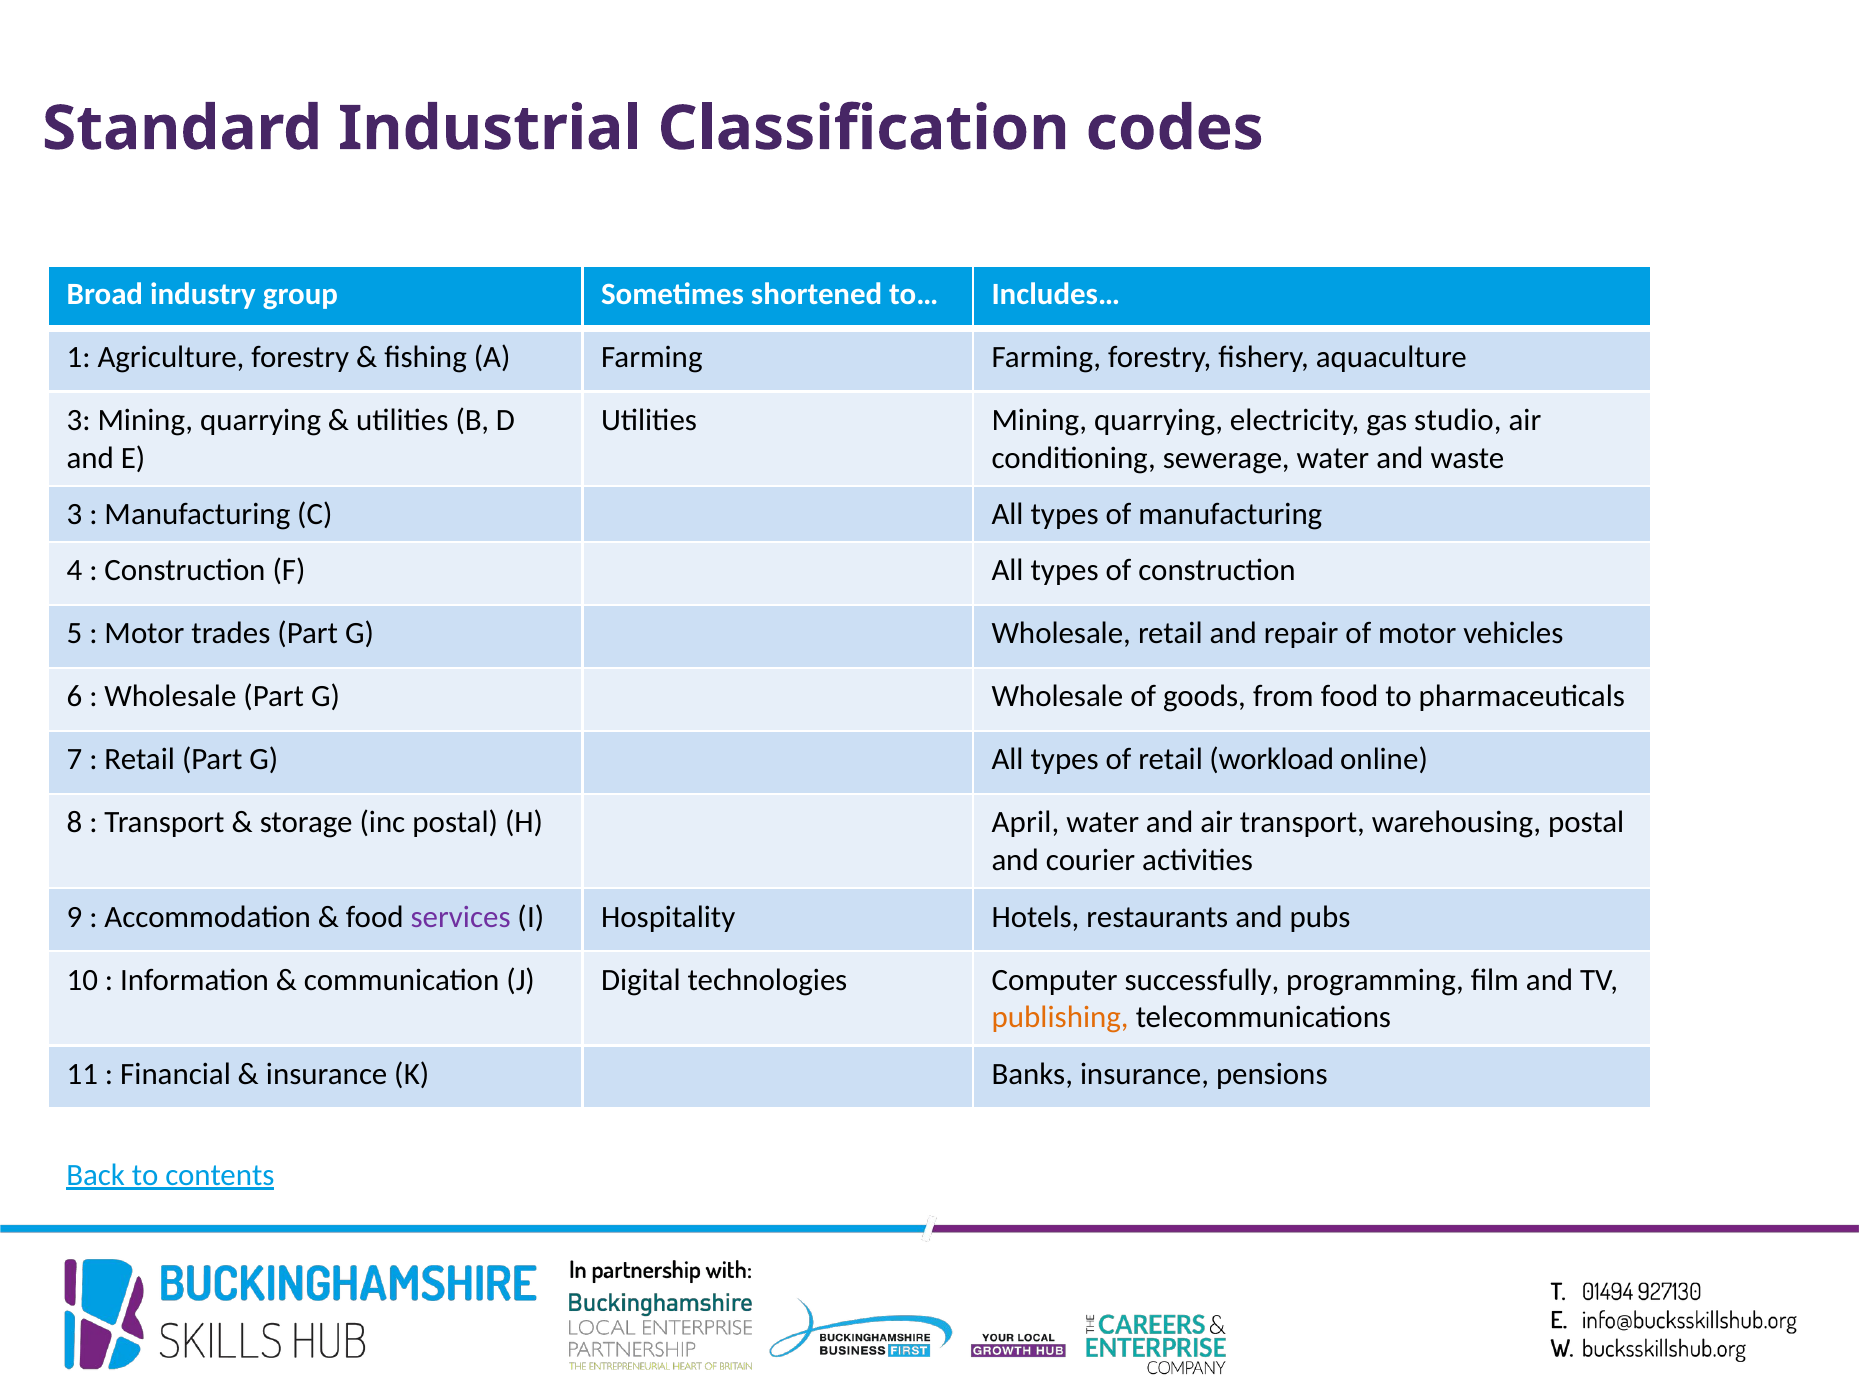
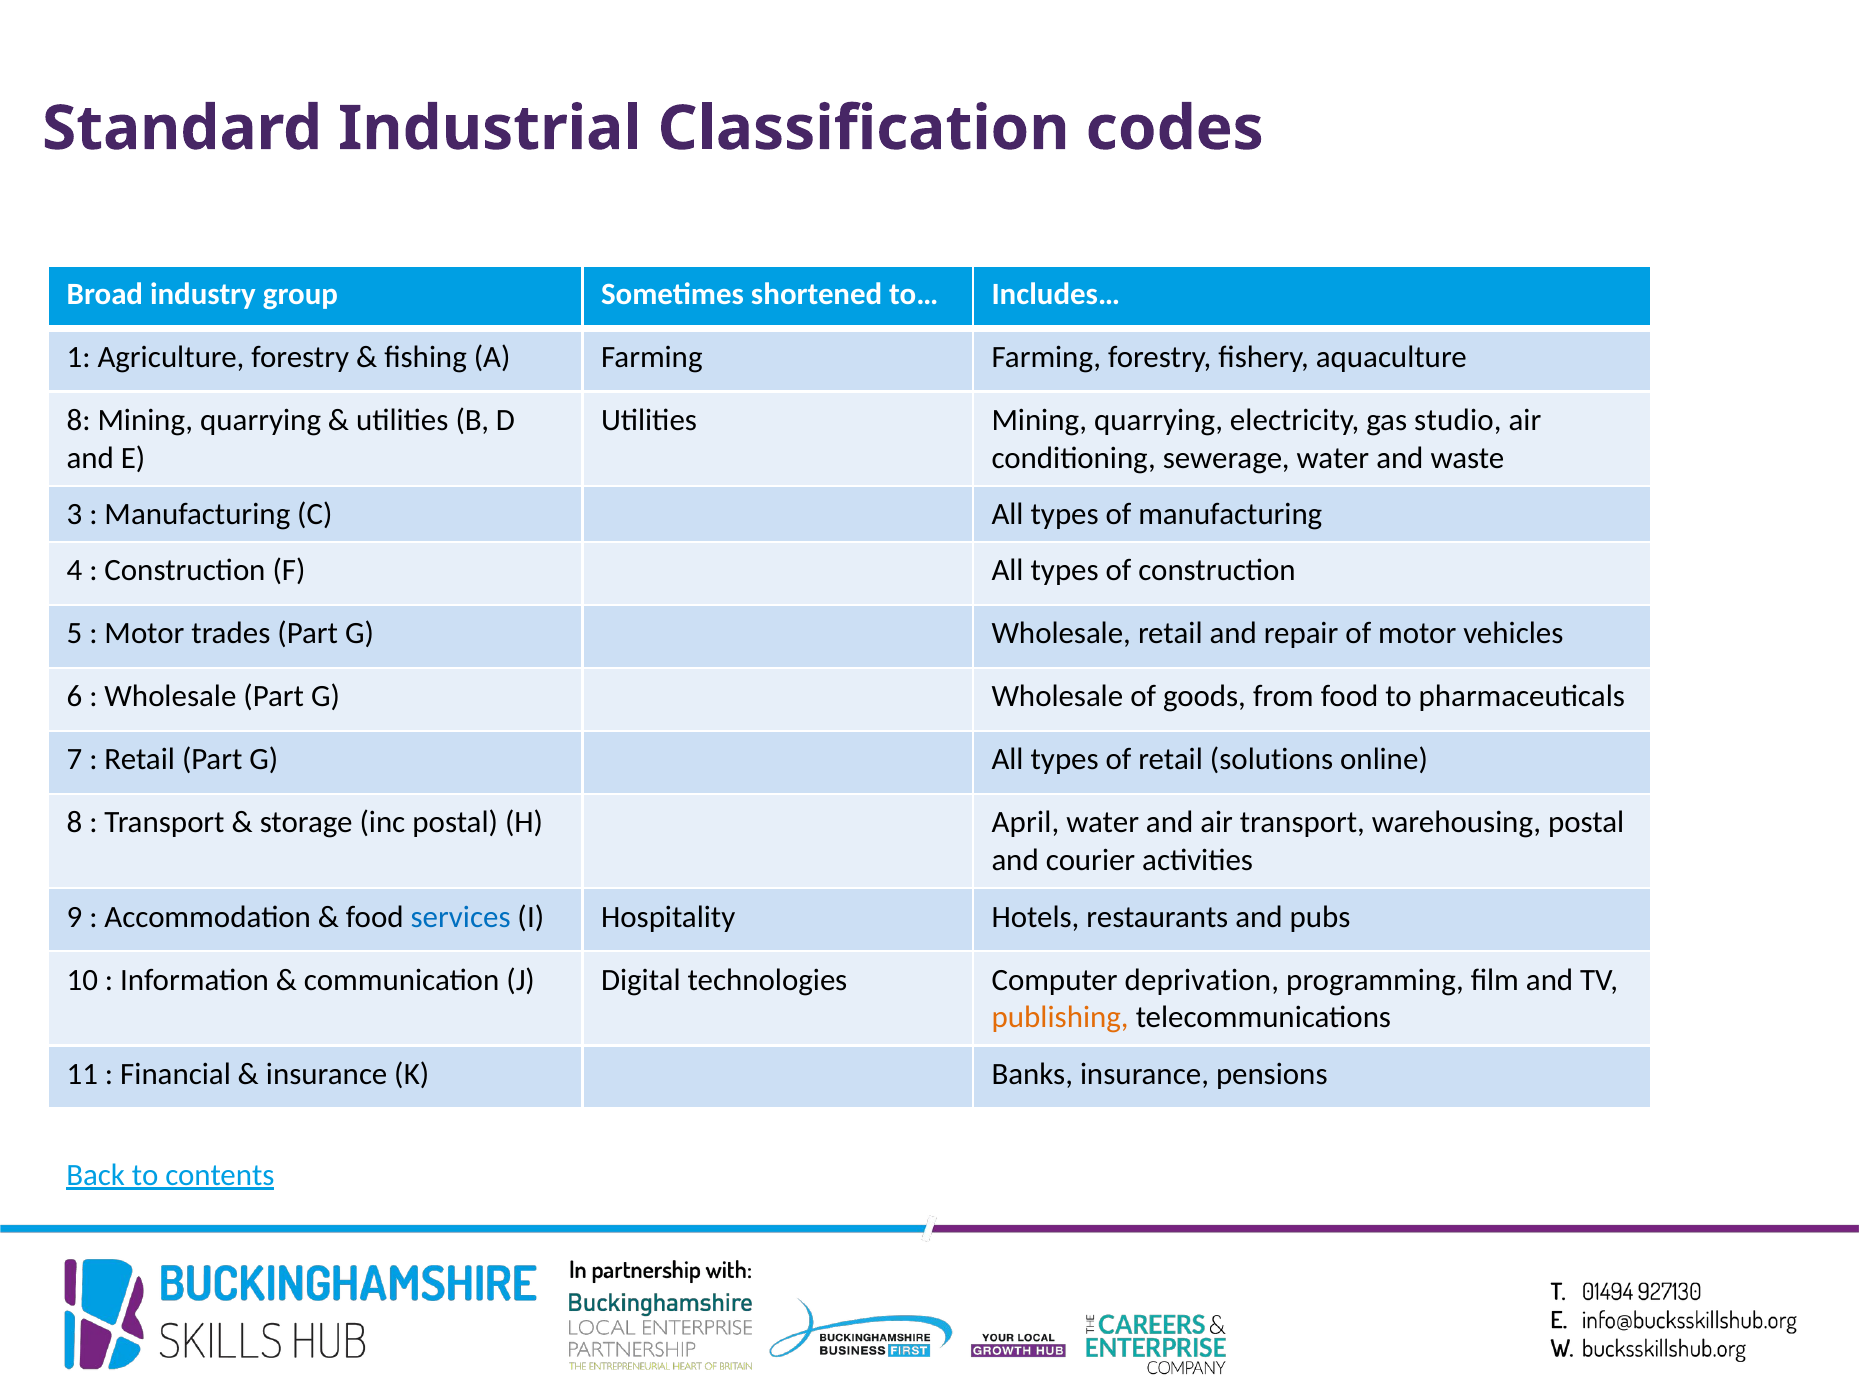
3 at (79, 420): 3 -> 8
workload: workload -> solutions
services colour: purple -> blue
successfully: successfully -> deprivation
